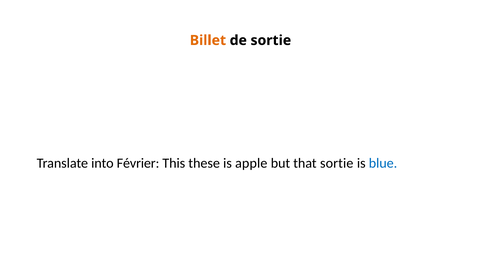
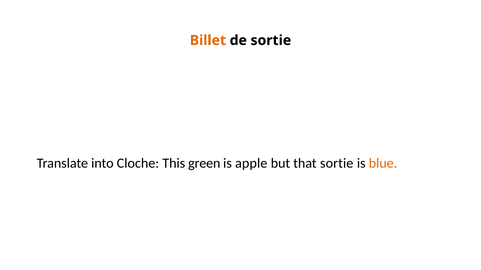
Février: Février -> Cloche
these: these -> green
blue colour: blue -> orange
